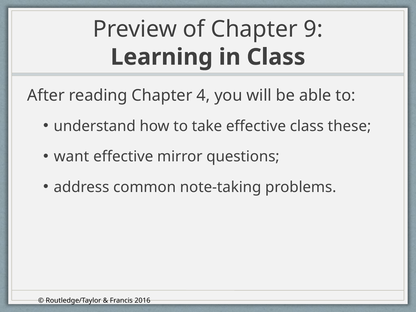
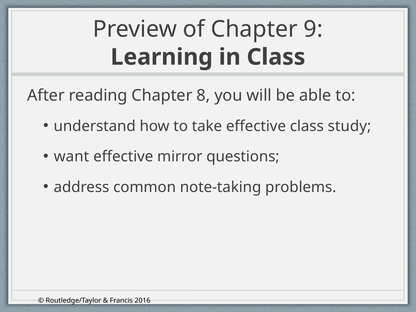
4: 4 -> 8
these: these -> study
